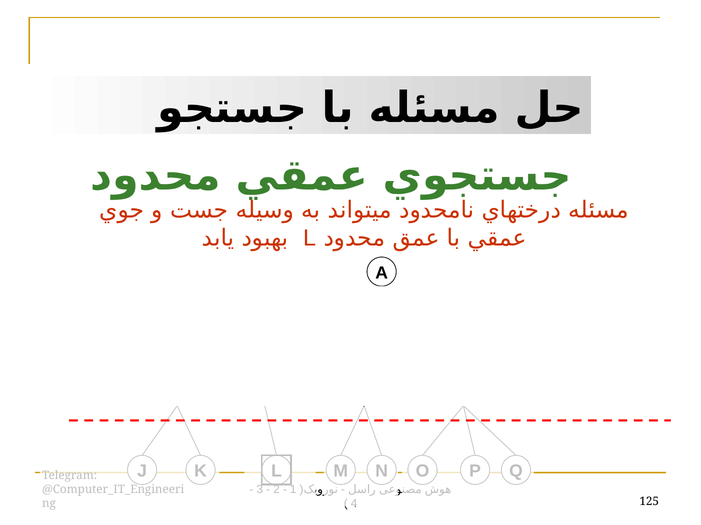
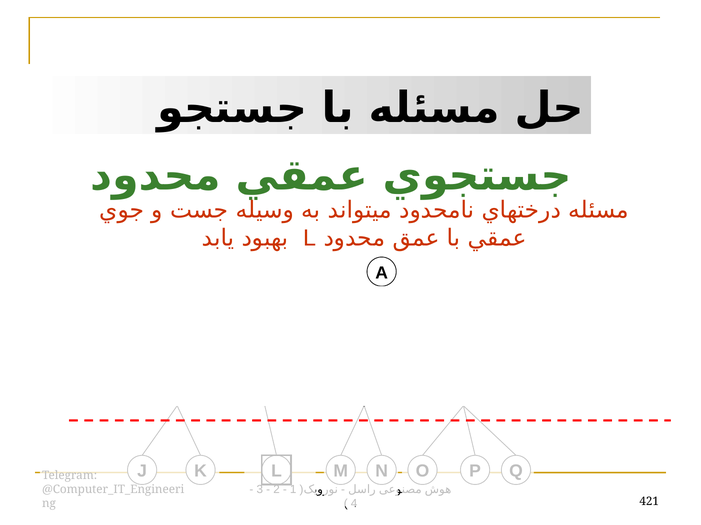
125: 125 -> 421
